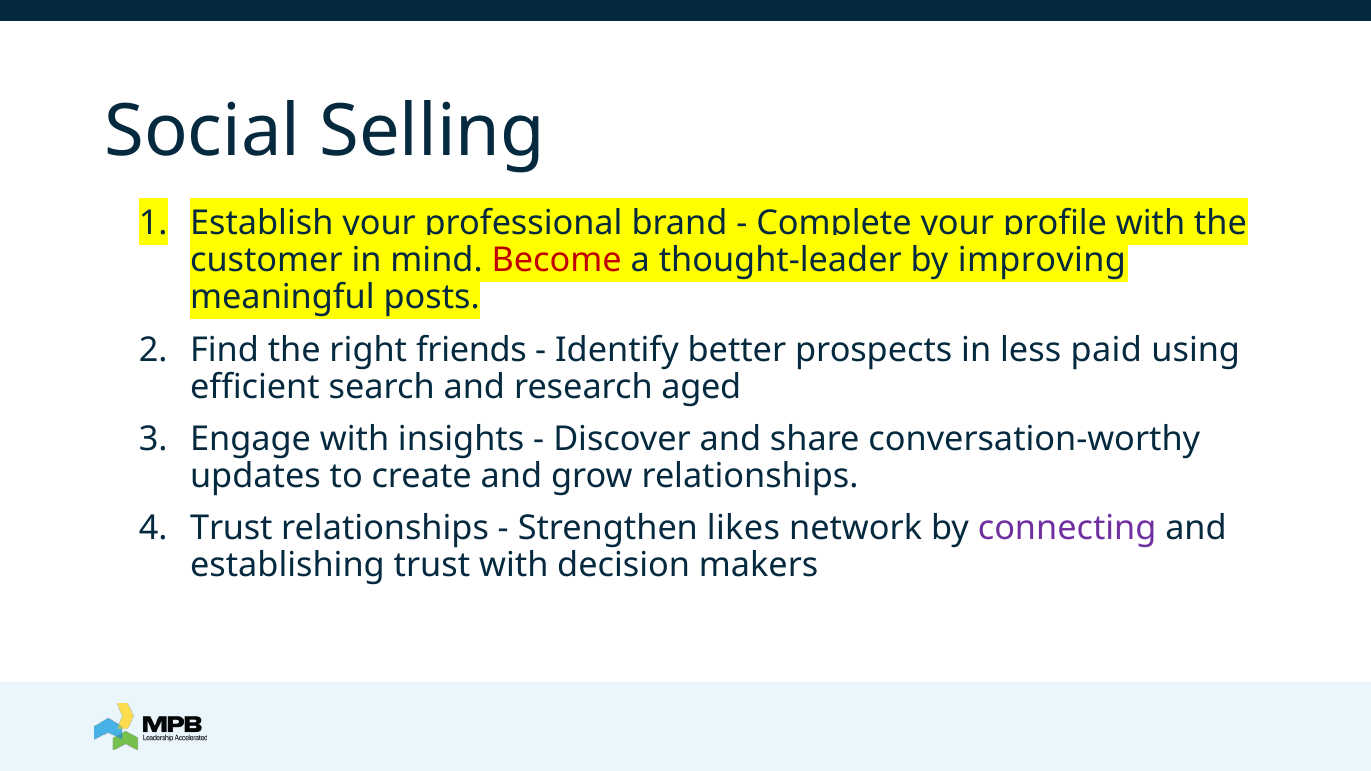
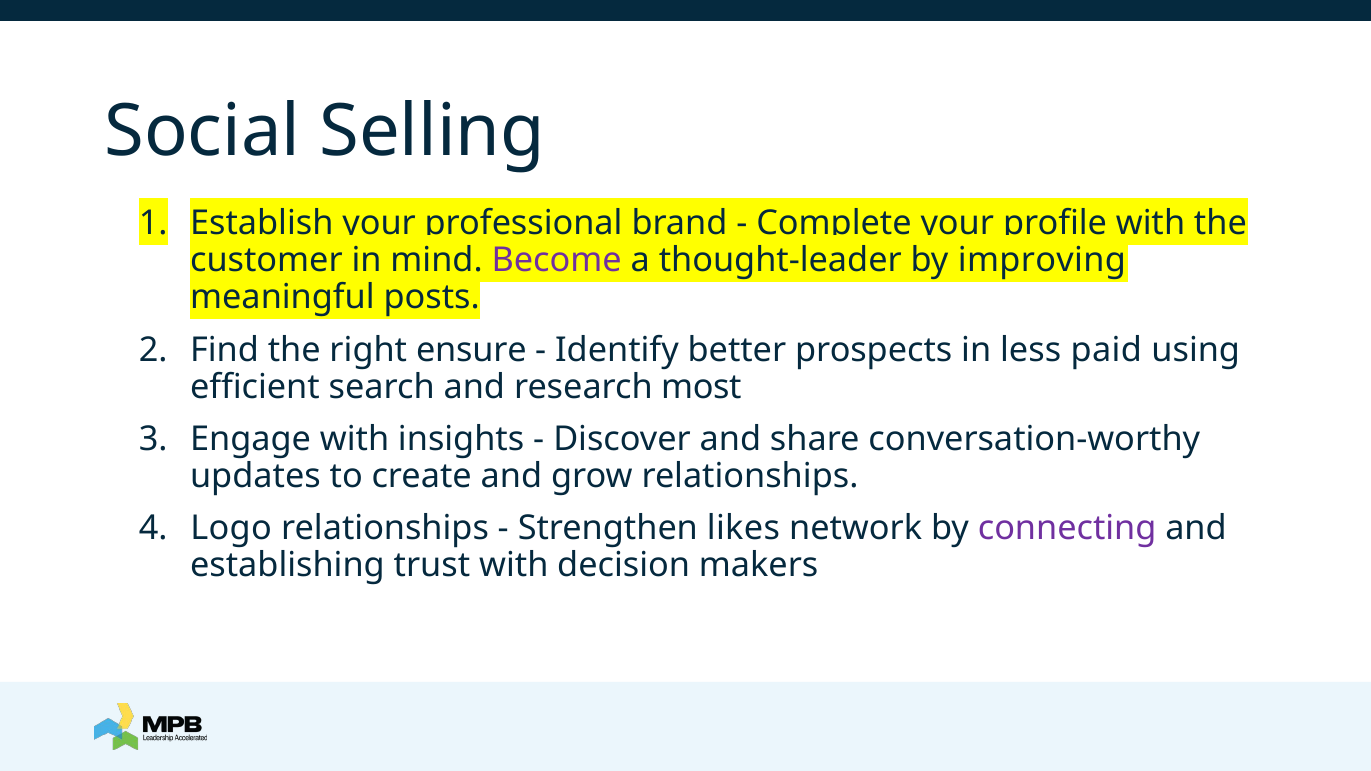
Become colour: red -> purple
friends: friends -> ensure
aged: aged -> most
Trust at (231, 529): Trust -> Logo
